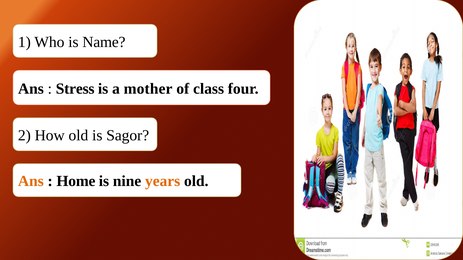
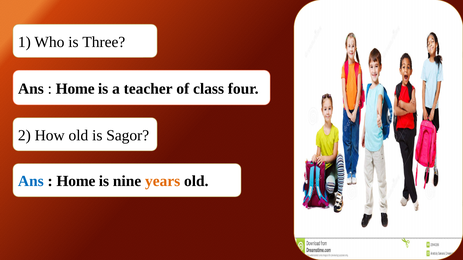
Name: Name -> Three
Stress at (75, 89): Stress -> Home
mother: mother -> teacher
Ans at (31, 182) colour: orange -> blue
